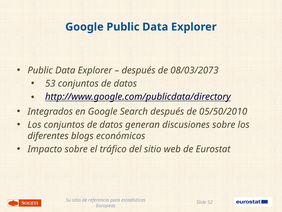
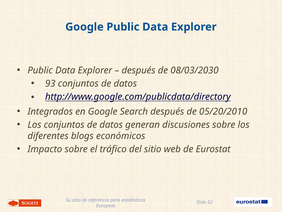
08/03/2073: 08/03/2073 -> 08/03/2030
53: 53 -> 93
05/50/2010: 05/50/2010 -> 05/20/2010
